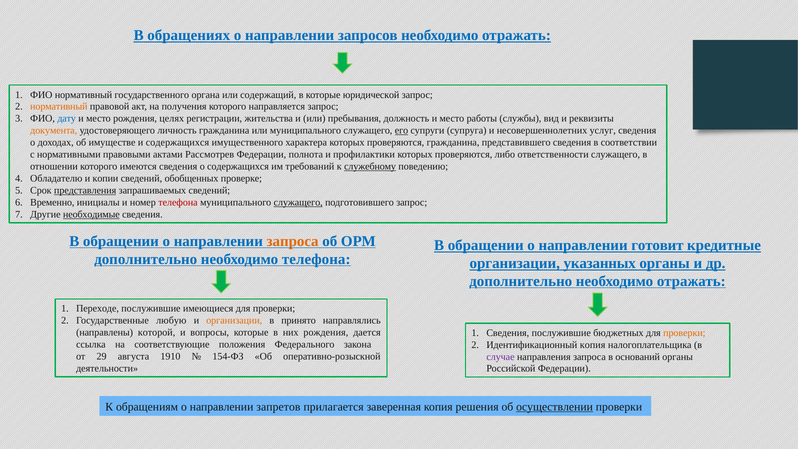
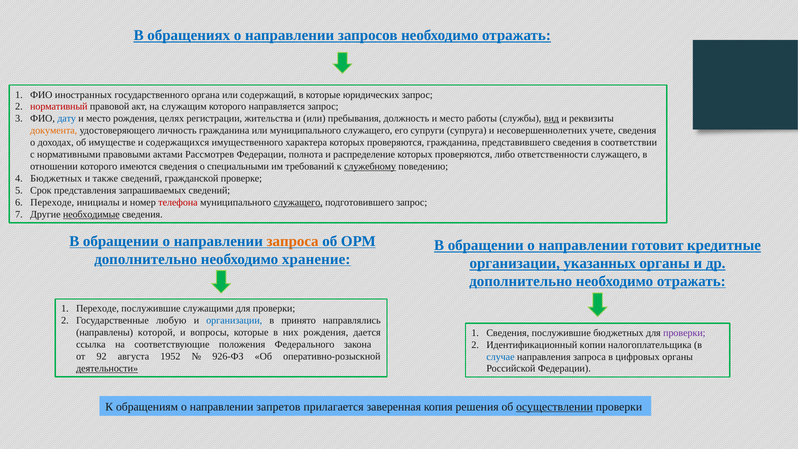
ФИО нормативный: нормативный -> иностранных
юридической: юридической -> юридических
нормативный at (59, 107) colour: orange -> red
получения: получения -> служащим
вид underline: none -> present
его underline: present -> none
услуг: услуг -> учете
профилактики: профилактики -> распределение
о содержащихся: содержащихся -> специальными
Обладателю at (56, 178): Обладателю -> Бюджетных
копии: копии -> также
обобщенных: обобщенных -> гражданской
представления underline: present -> none
Временно at (52, 202): Временно -> Переходе
необходимо телефона: телефона -> хранение
имеющиеся: имеющиеся -> служащими
организации at (234, 320) colour: orange -> blue
проверки at (684, 333) colour: orange -> purple
Идентификационный копия: копия -> копии
29: 29 -> 92
1910: 1910 -> 1952
154-ФЗ: 154-ФЗ -> 926-ФЗ
случае colour: purple -> blue
оснований: оснований -> цифровых
деятельности underline: none -> present
